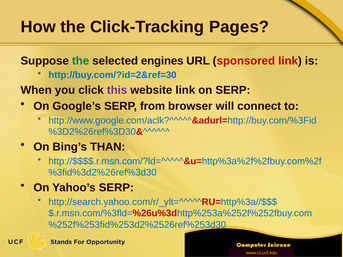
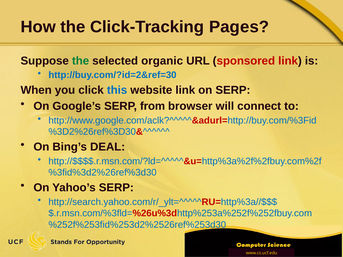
engines: engines -> organic
this colour: purple -> blue
THAN: THAN -> DEAL
